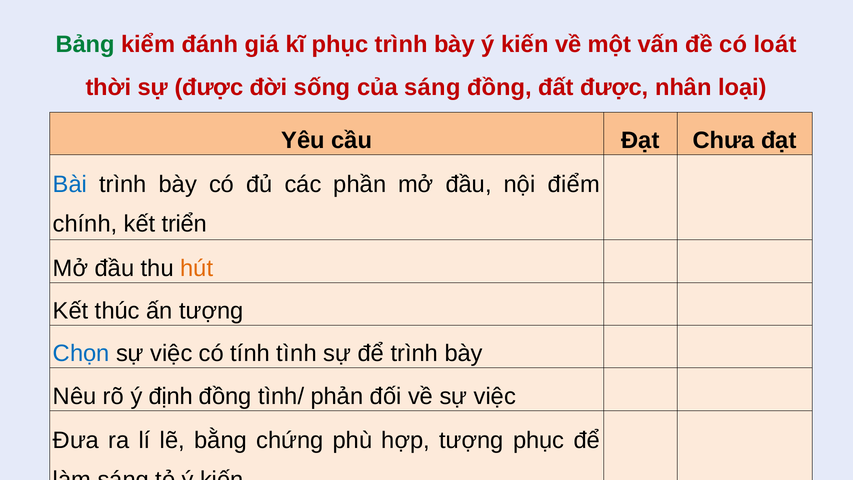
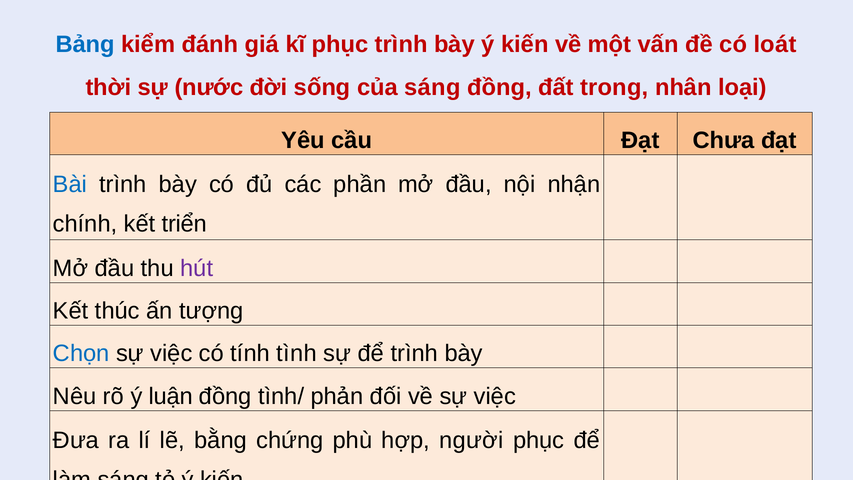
Bảng colour: green -> blue
sự được: được -> nước
đất được: được -> trong
điểm: điểm -> nhận
hút colour: orange -> purple
định: định -> luận
hợp tượng: tượng -> người
